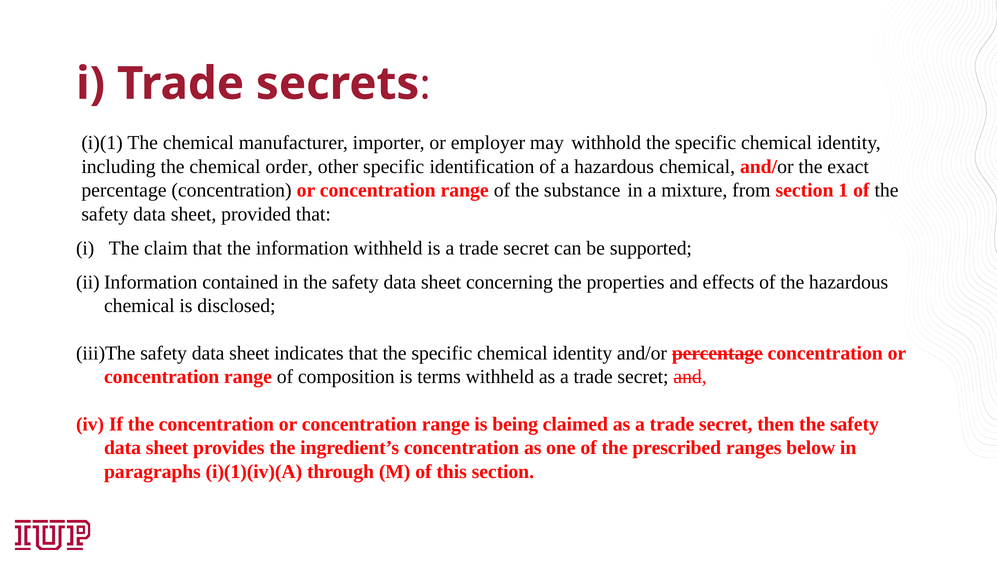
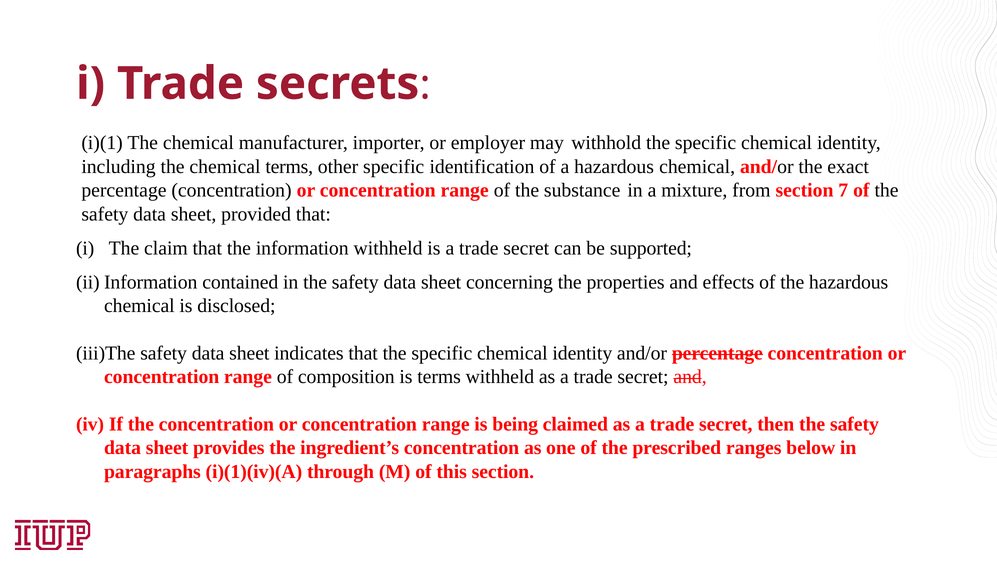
chemical order: order -> terms
1: 1 -> 7
